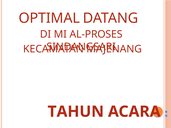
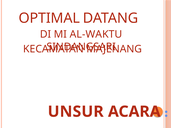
AL-PROSES: AL-PROSES -> AL-WAKTU
TAHUN: TAHUN -> UNSUR
